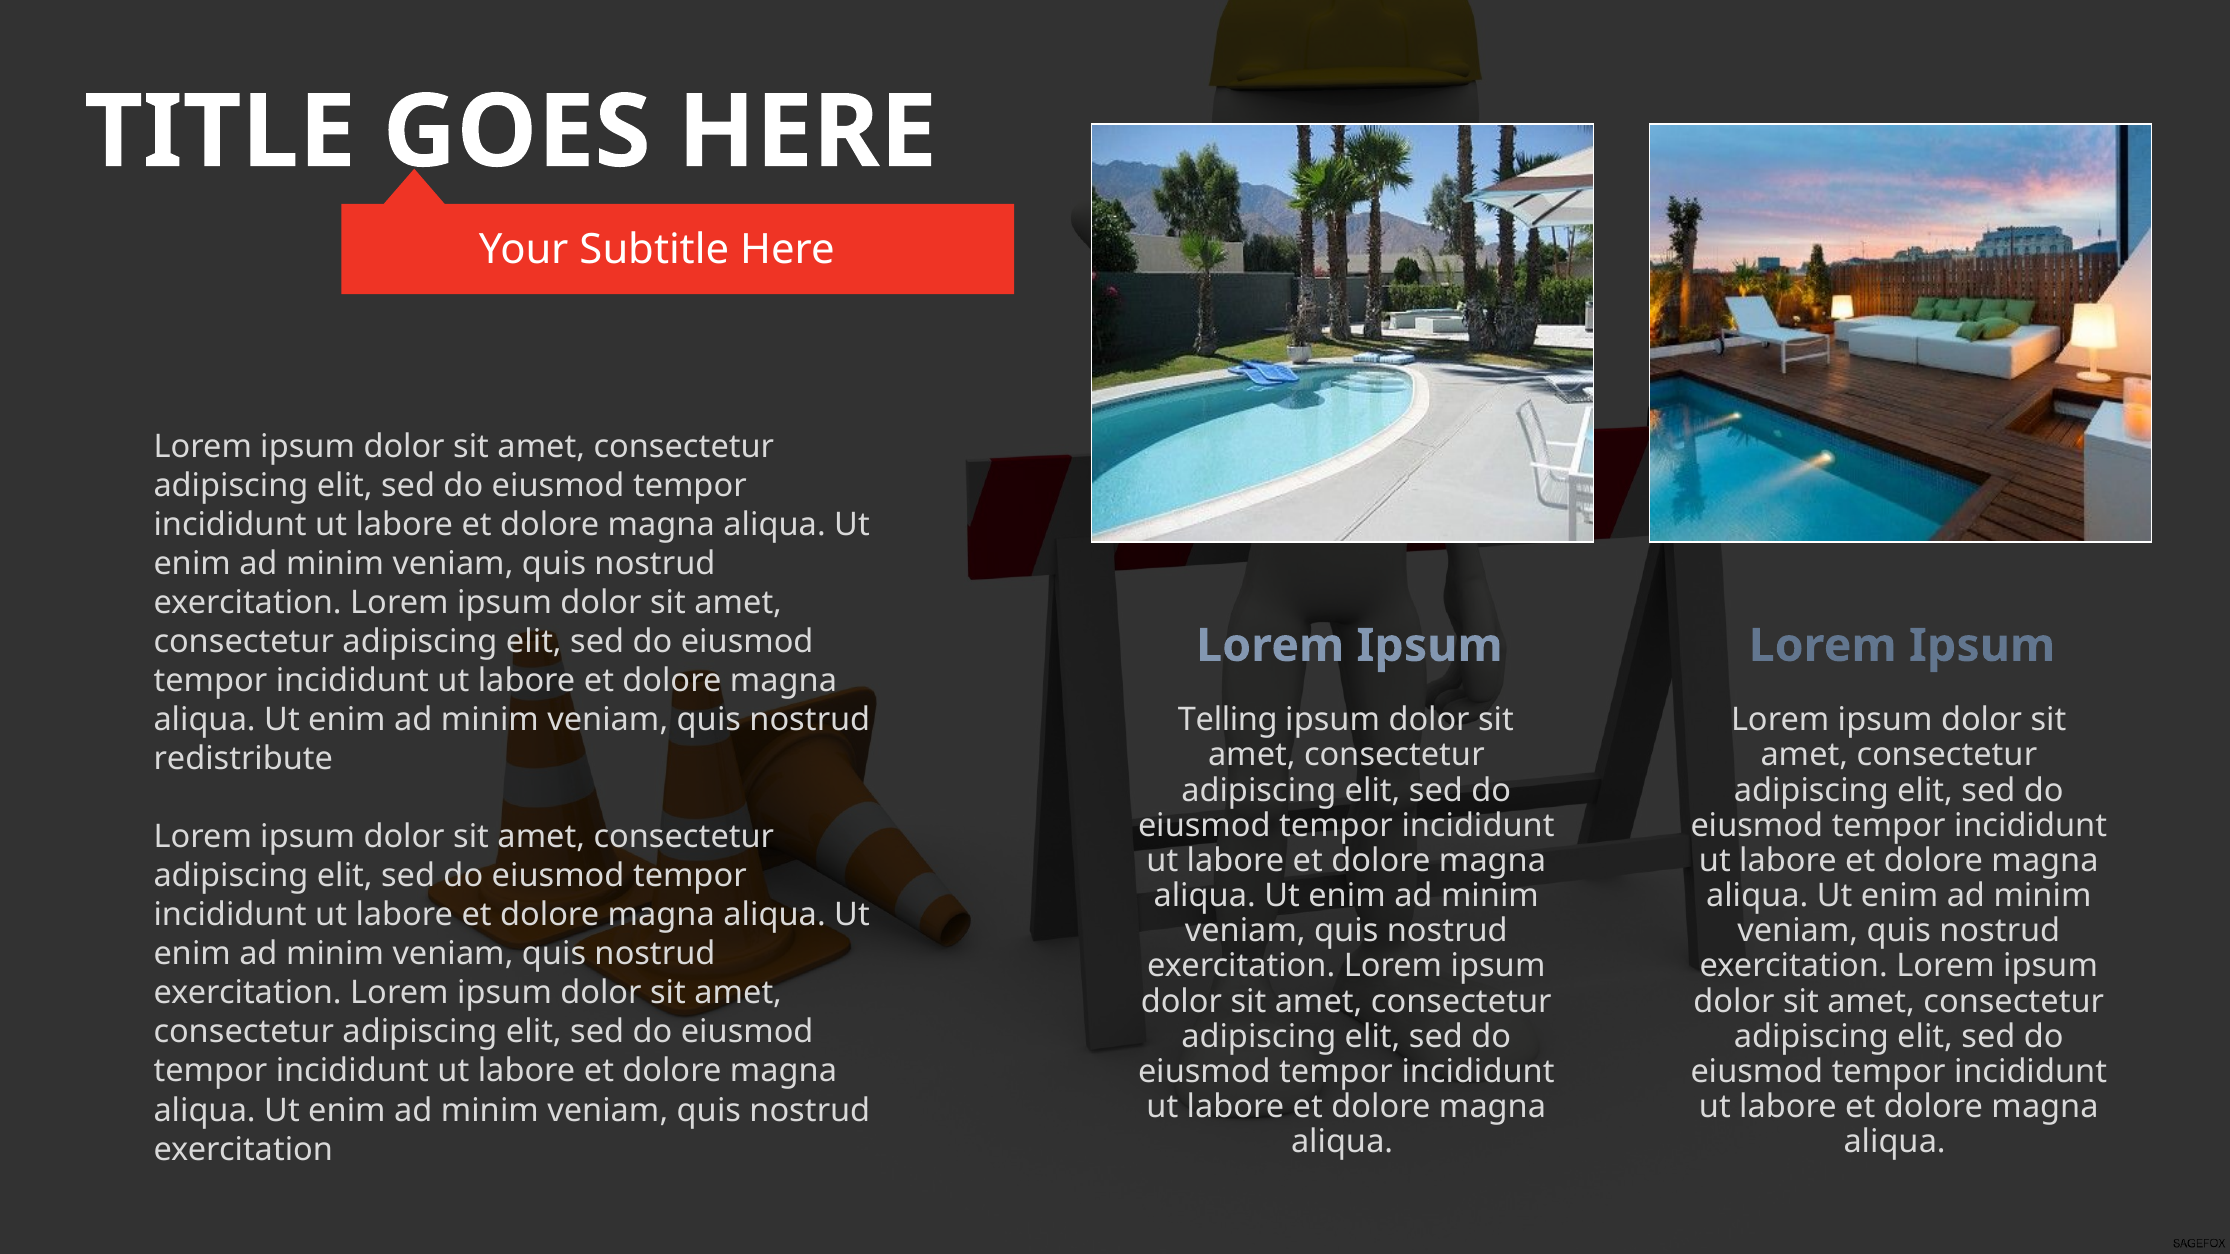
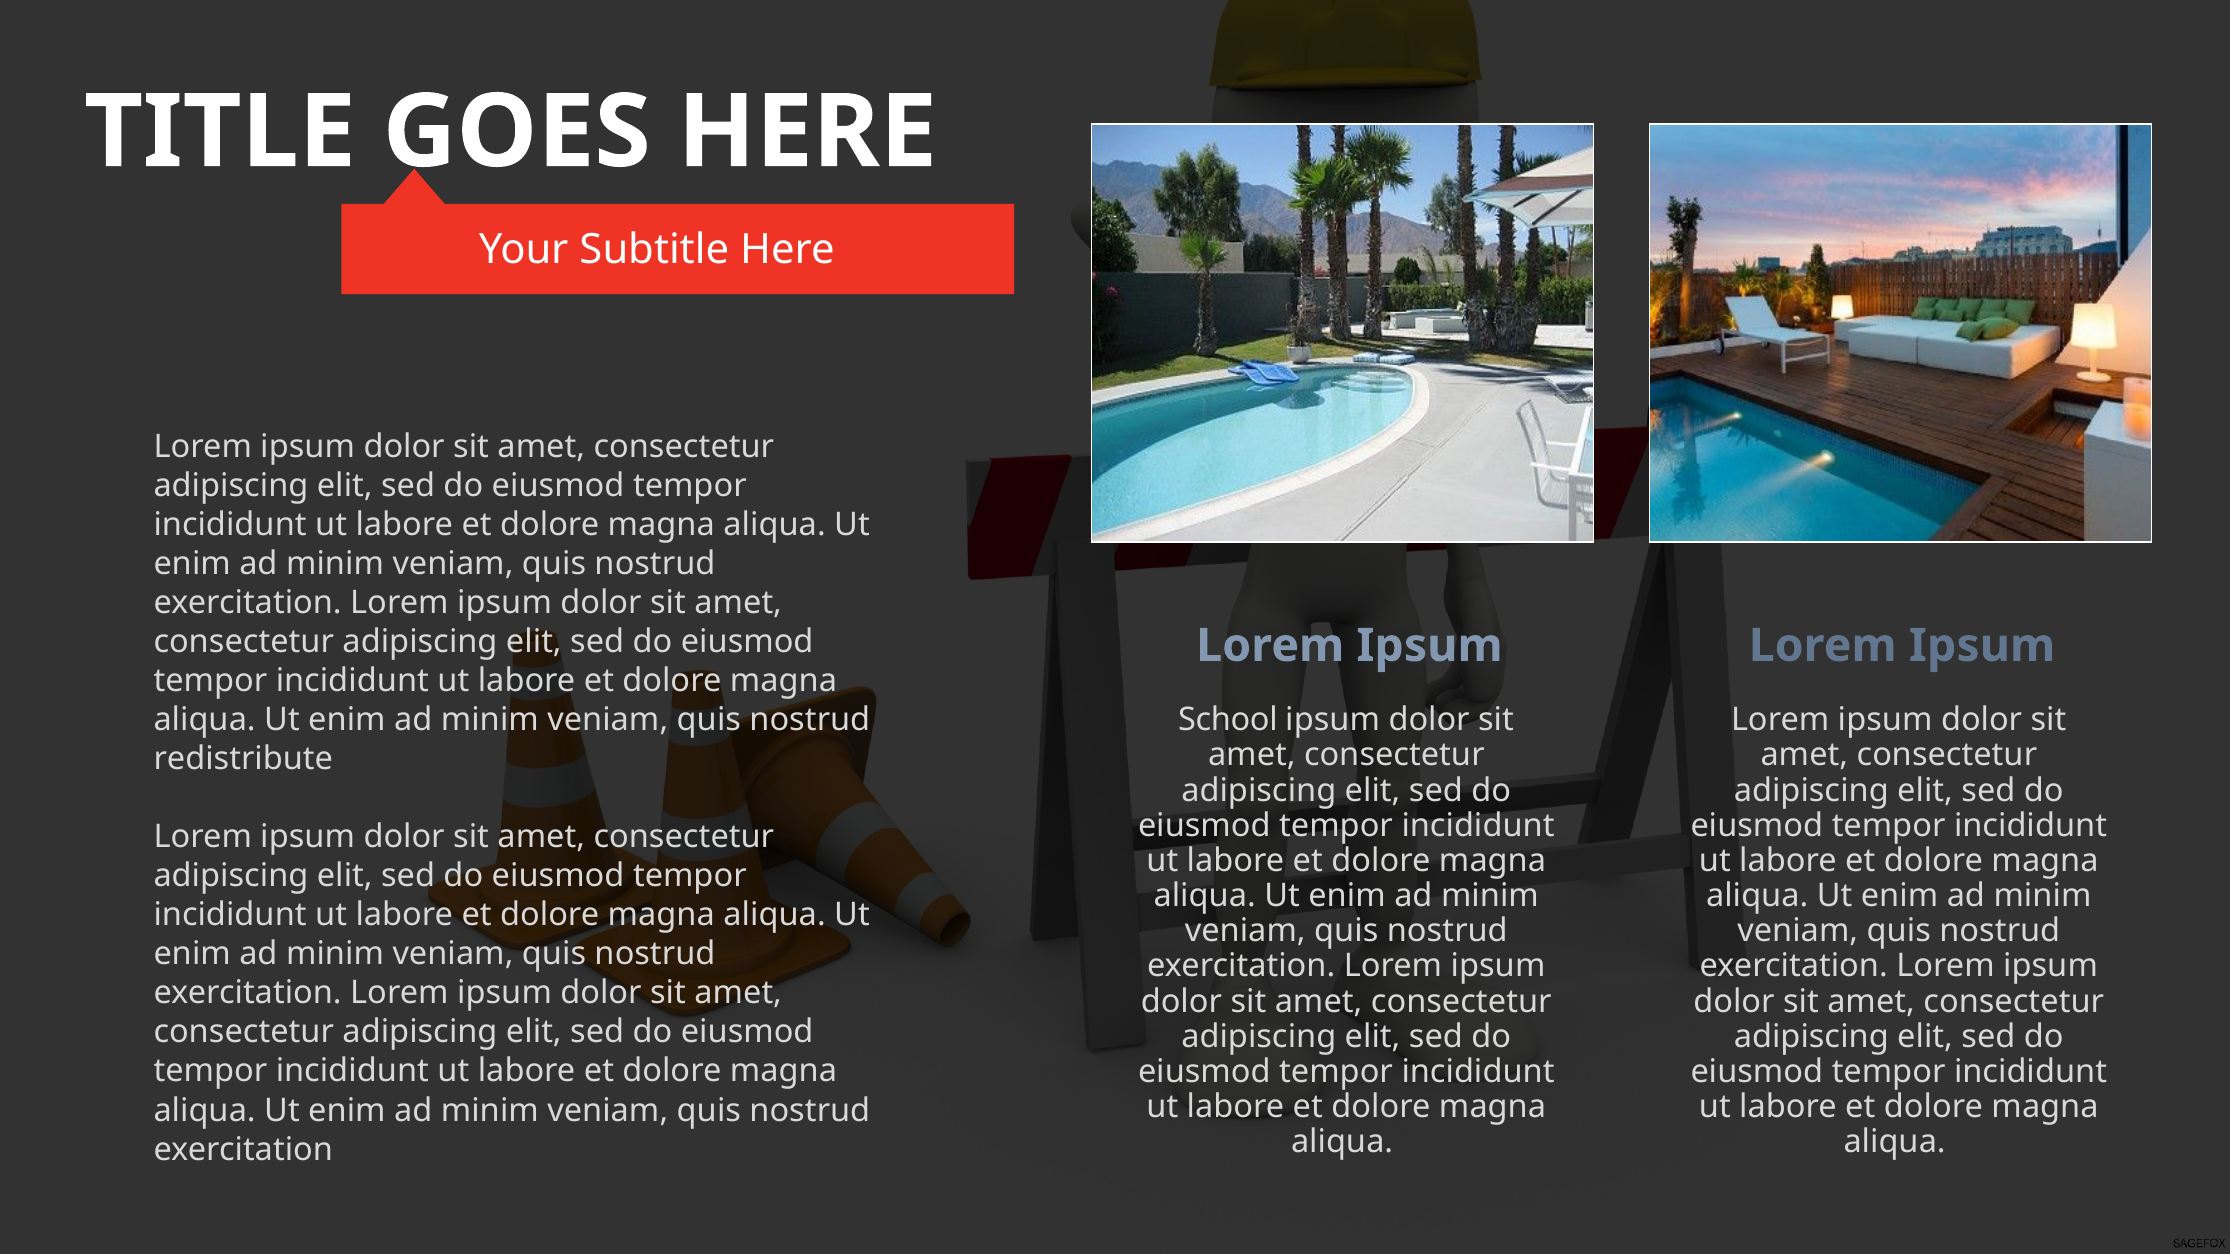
Telling: Telling -> School
